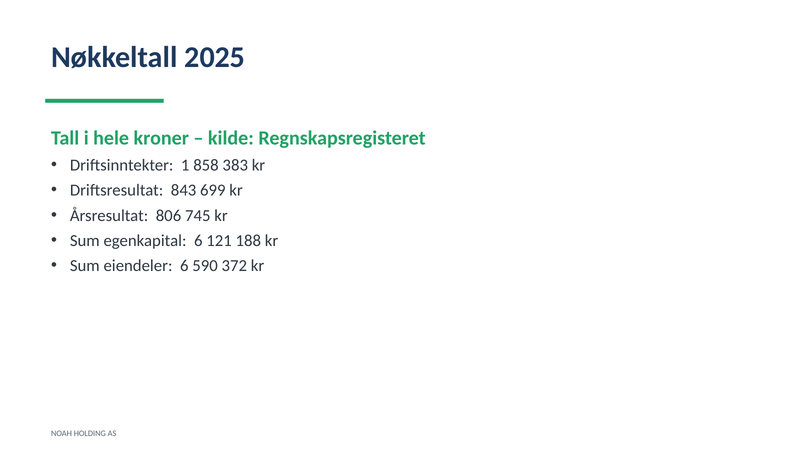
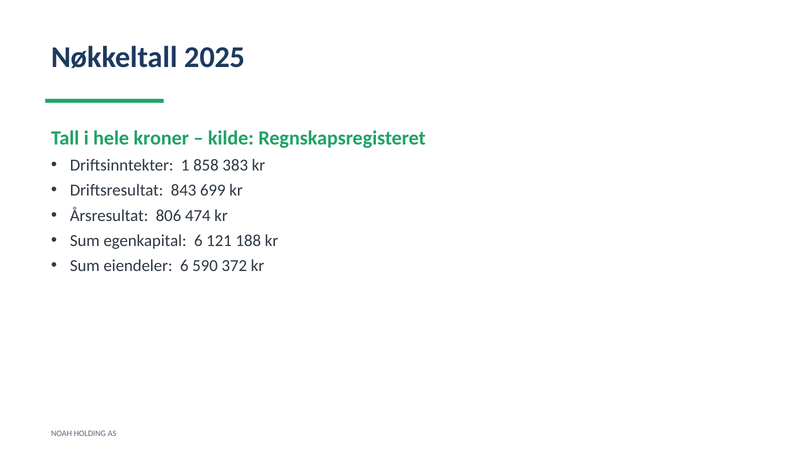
745: 745 -> 474
